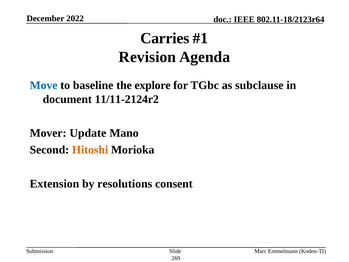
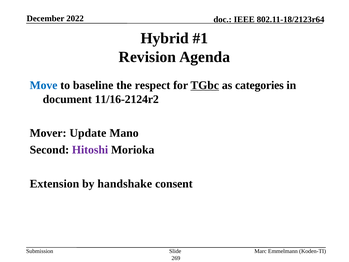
Carries: Carries -> Hybrid
explore: explore -> respect
TGbc underline: none -> present
subclause: subclause -> categories
11/11-2124r2: 11/11-2124r2 -> 11/16-2124r2
Hitoshi colour: orange -> purple
resolutions: resolutions -> handshake
